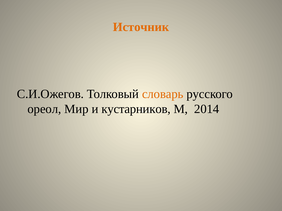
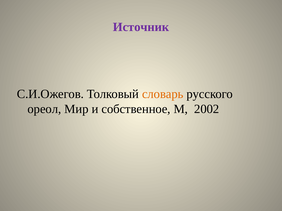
Источник colour: orange -> purple
кустарников: кустарников -> собственное
2014: 2014 -> 2002
